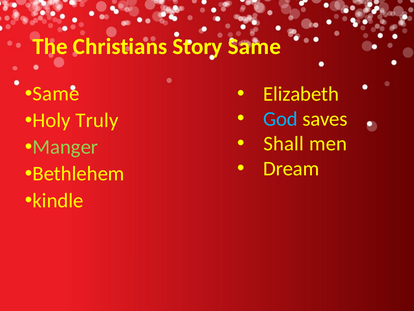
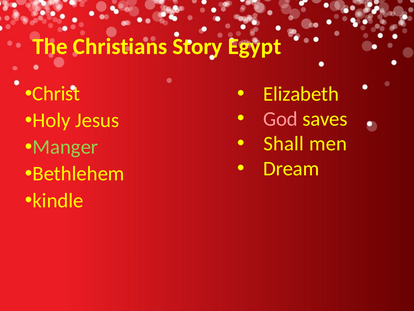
Story Same: Same -> Egypt
Same at (56, 93): Same -> Christ
God colour: light blue -> pink
Truly: Truly -> Jesus
